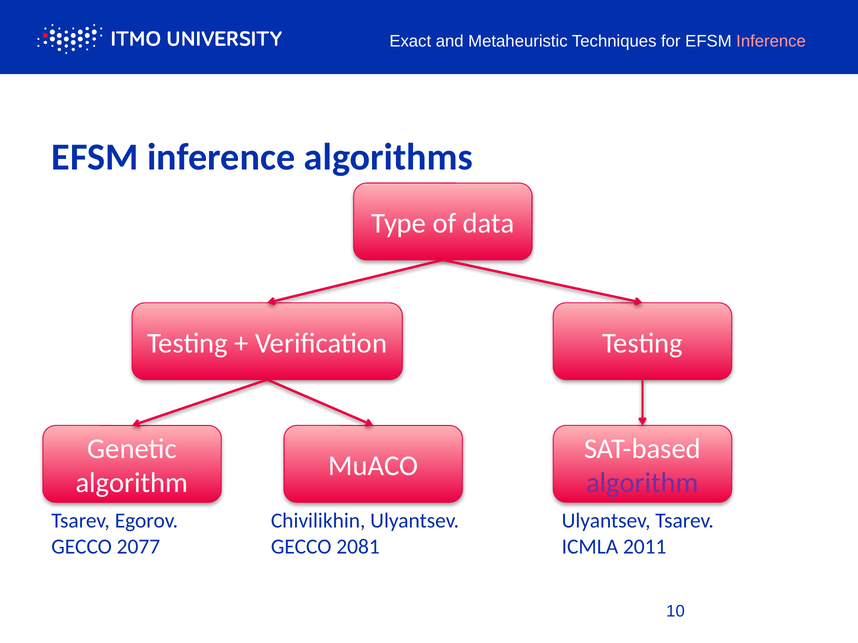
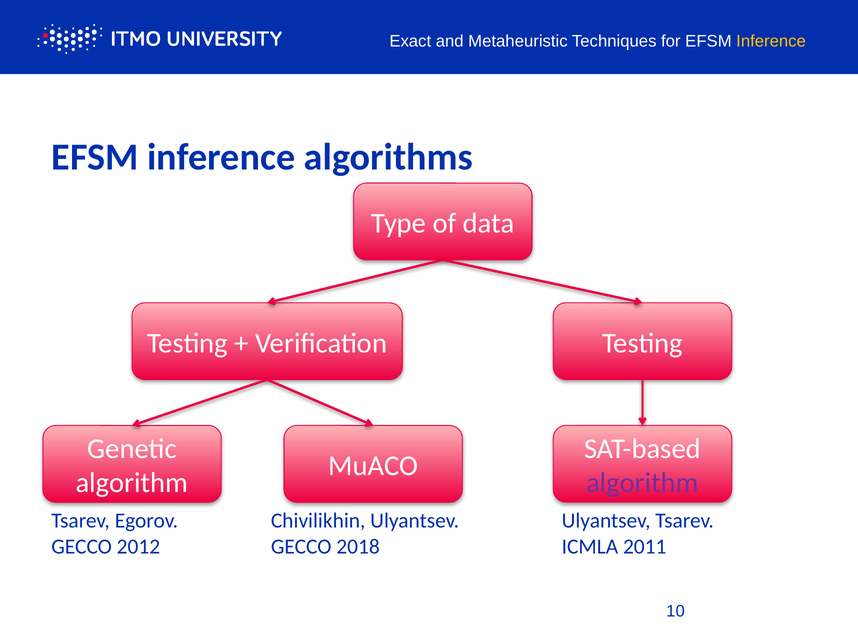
Inference at (771, 42) colour: pink -> yellow
2081: 2081 -> 2018
2077: 2077 -> 2012
